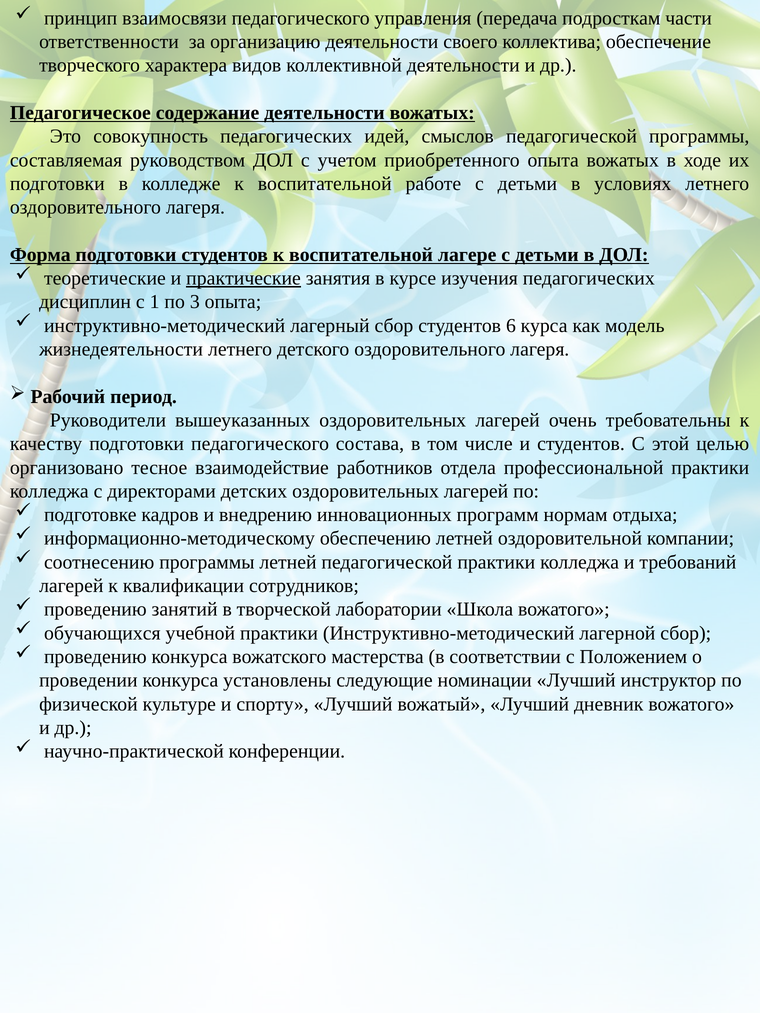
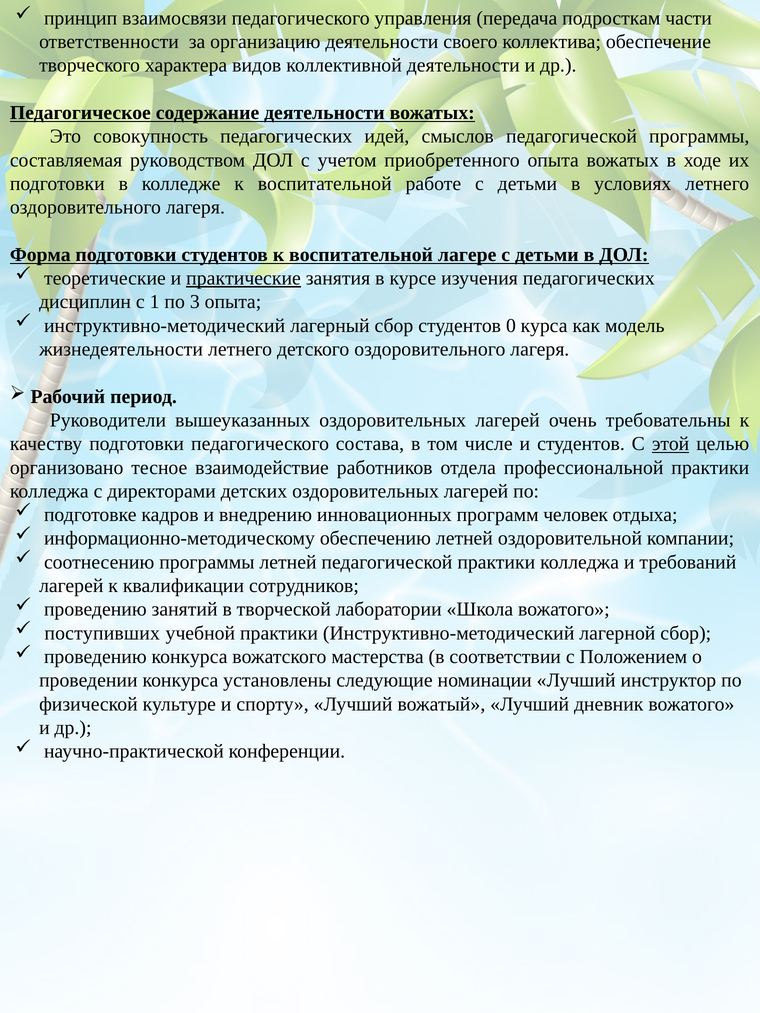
6: 6 -> 0
этой underline: none -> present
нормам: нормам -> человек
обучающихся: обучающихся -> поступивших
